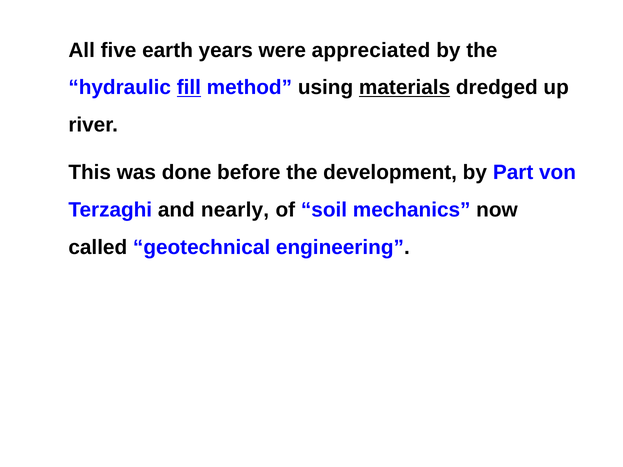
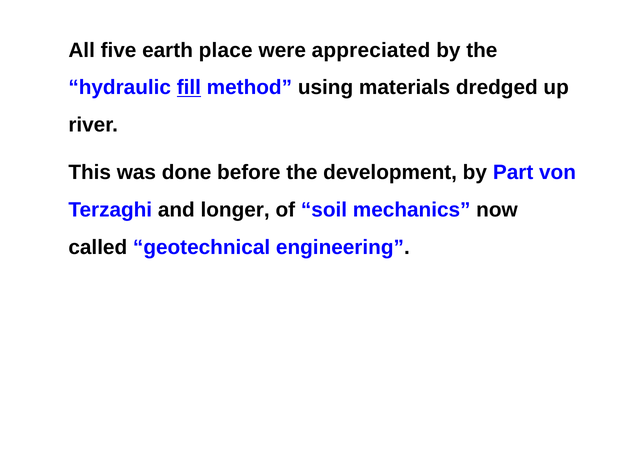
years: years -> place
materials underline: present -> none
nearly: nearly -> longer
